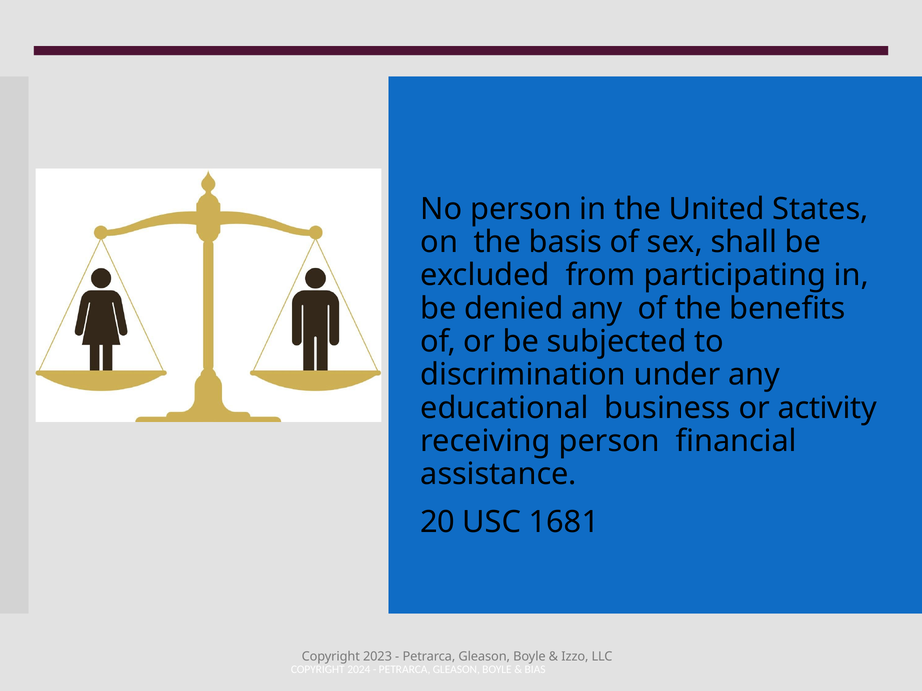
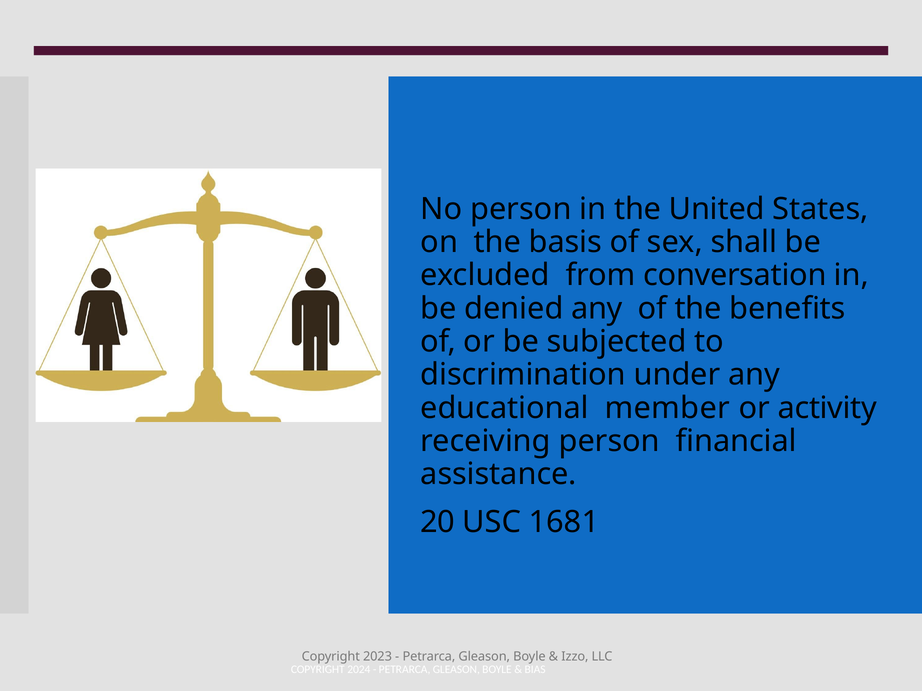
participating: participating -> conversation
business: business -> member
